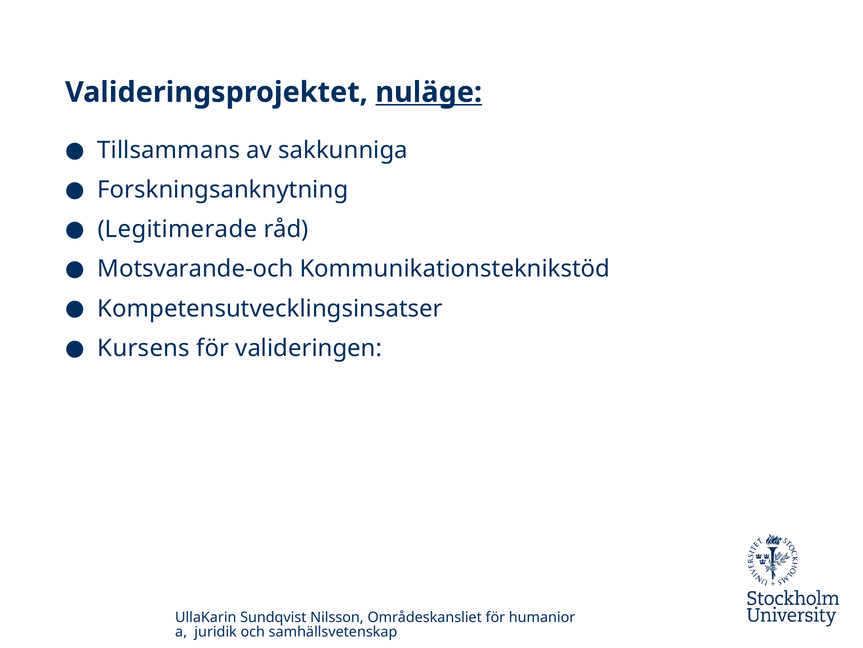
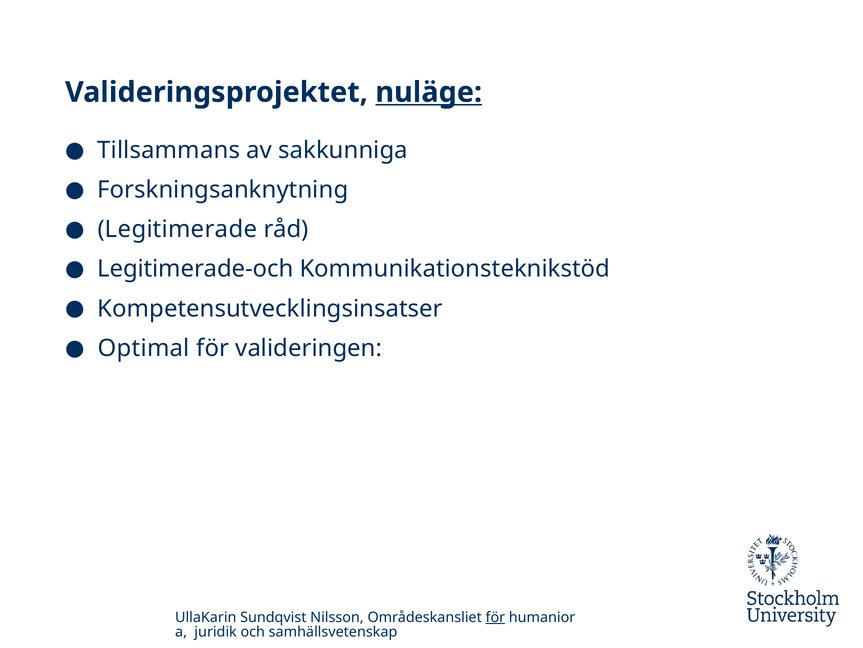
Motsvarande-och: Motsvarande-och -> Legitimerade-och
Kursens: Kursens -> Optimal
för at (495, 617) underline: none -> present
